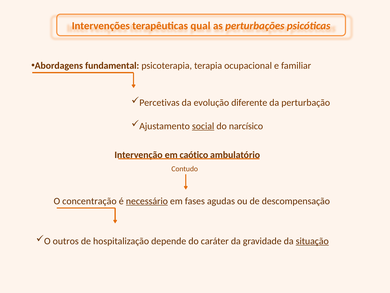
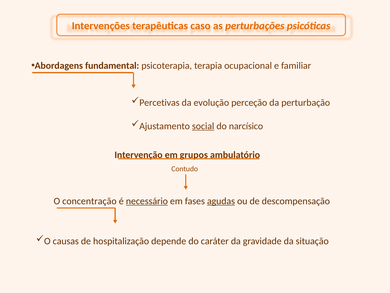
qual: qual -> caso
diferente: diferente -> perceção
caótico: caótico -> grupos
agudas underline: none -> present
outros: outros -> causas
situação underline: present -> none
